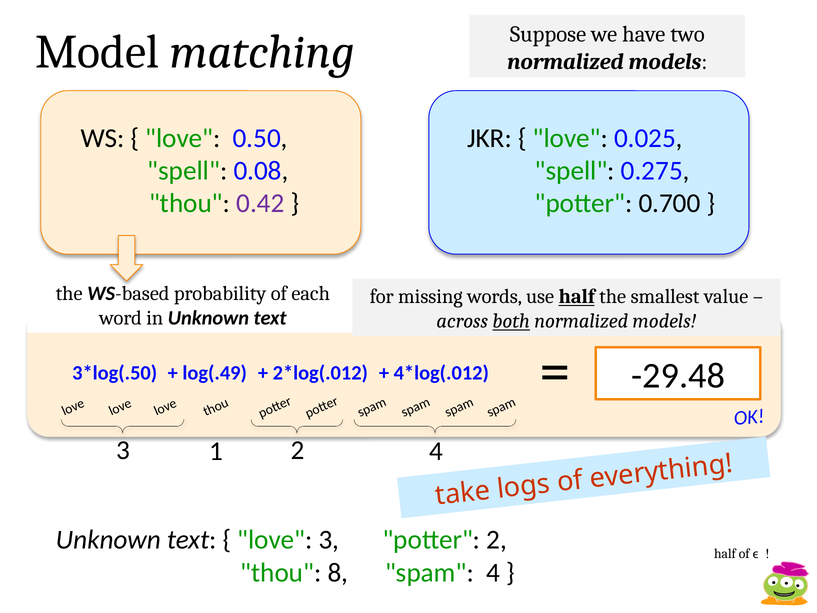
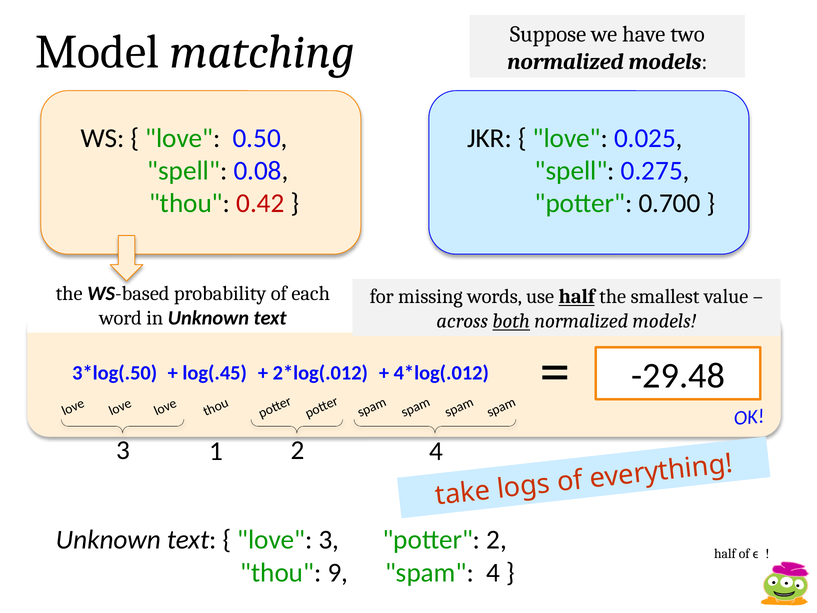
0.42 colour: purple -> red
log(.49: log(.49 -> log(.45
8: 8 -> 9
